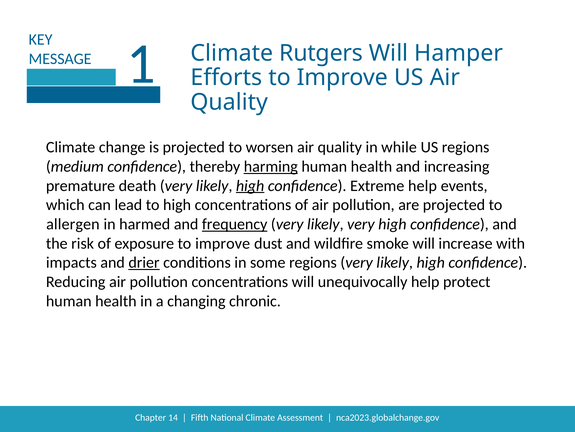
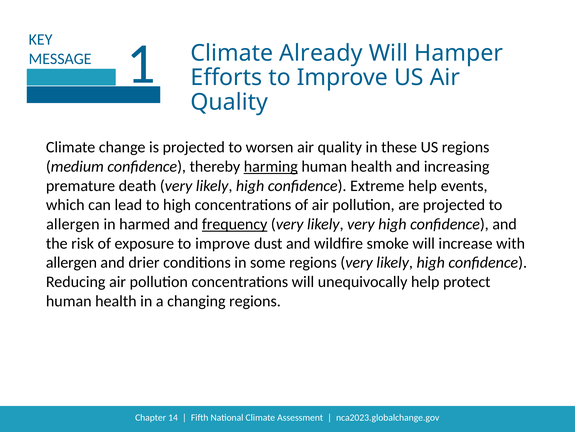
Rutgers: Rutgers -> Already
while: while -> these
high at (250, 185) underline: present -> none
impacts at (71, 262): impacts -> allergen
drier underline: present -> none
changing chronic: chronic -> regions
